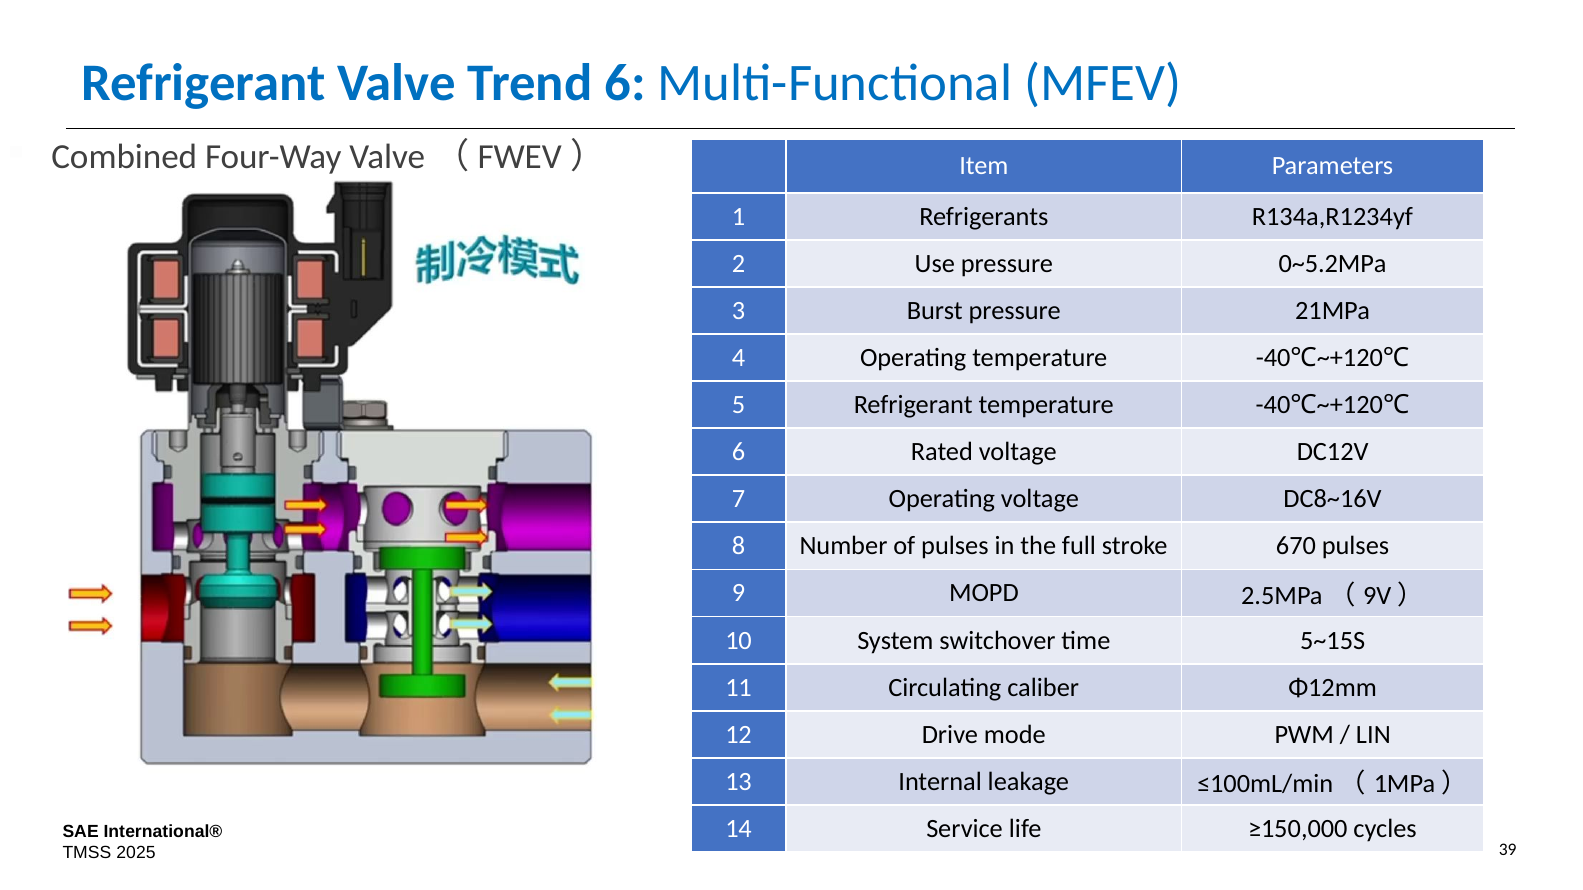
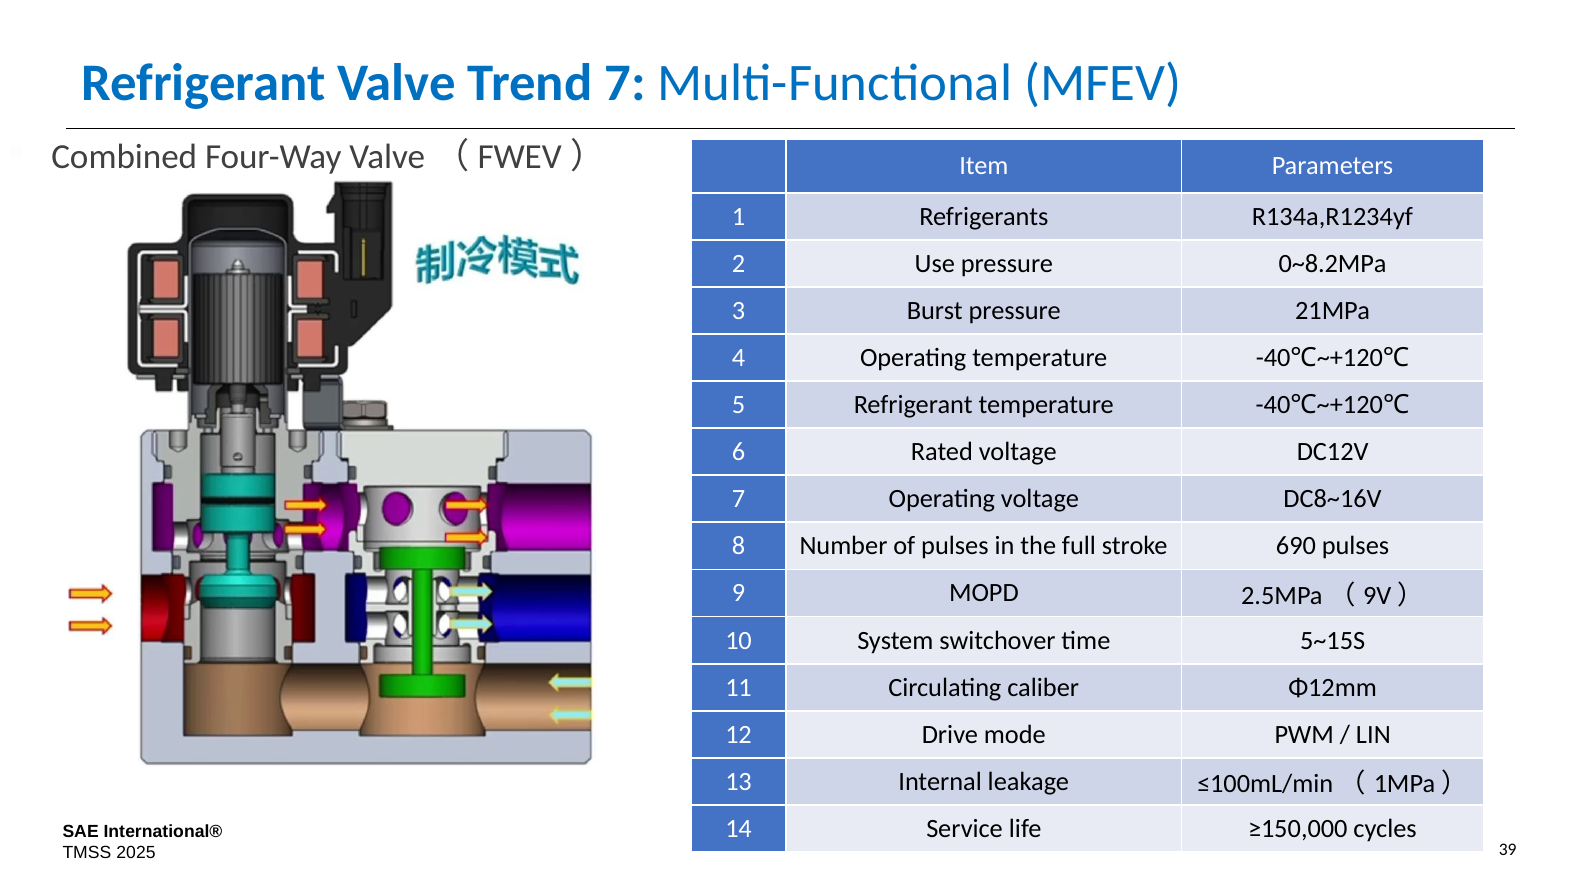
Trend 6: 6 -> 7
0~5.2MPa: 0~5.2MPa -> 0~8.2MPa
670: 670 -> 690
